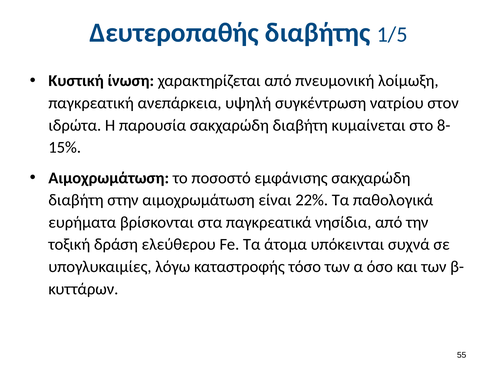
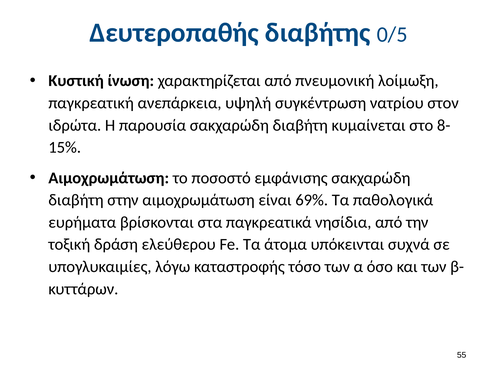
1/5: 1/5 -> 0/5
22%: 22% -> 69%
